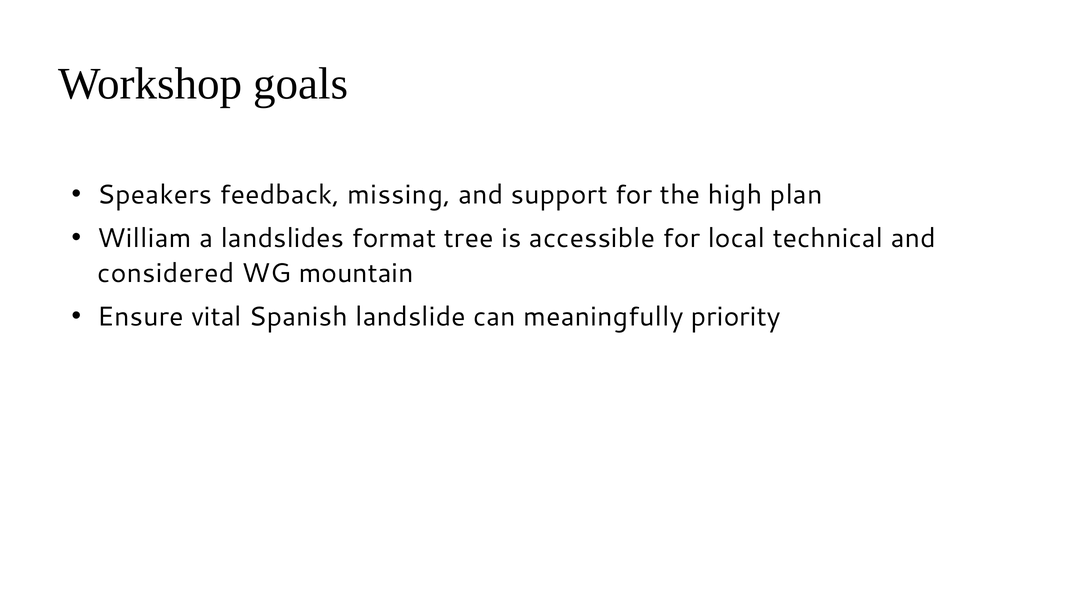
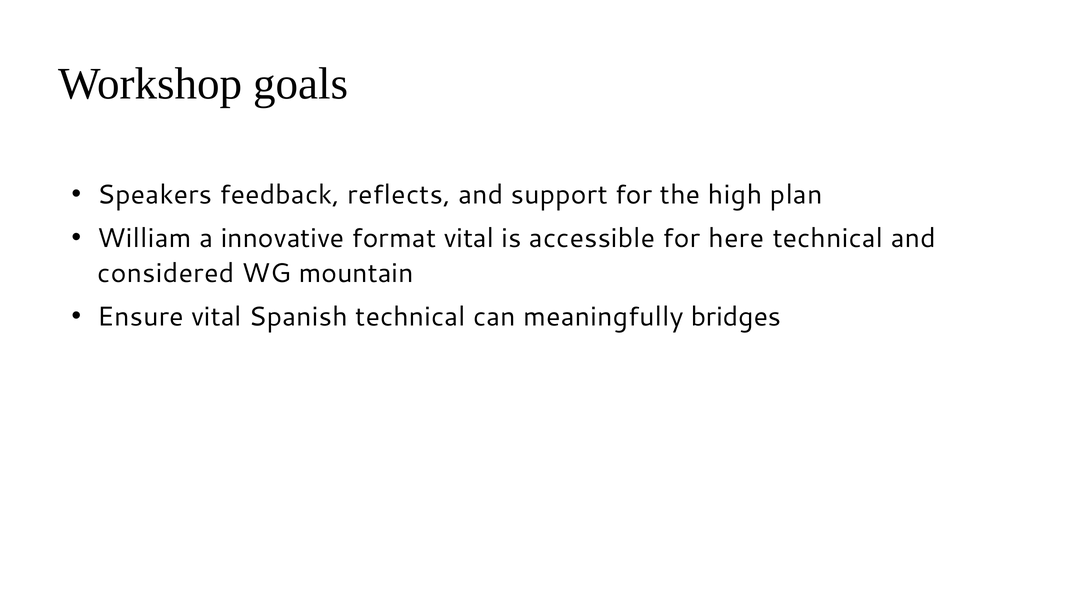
missing: missing -> reflects
landslides: landslides -> innovative
format tree: tree -> vital
local: local -> here
Spanish landslide: landslide -> technical
priority: priority -> bridges
